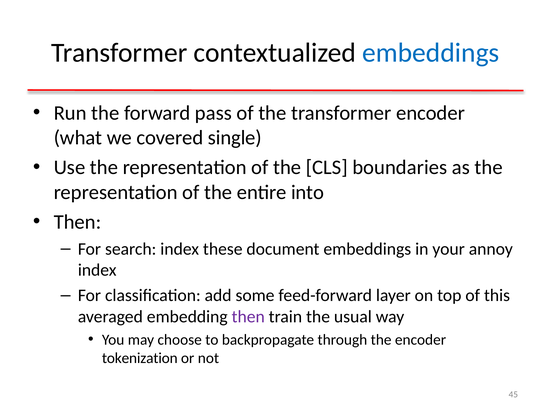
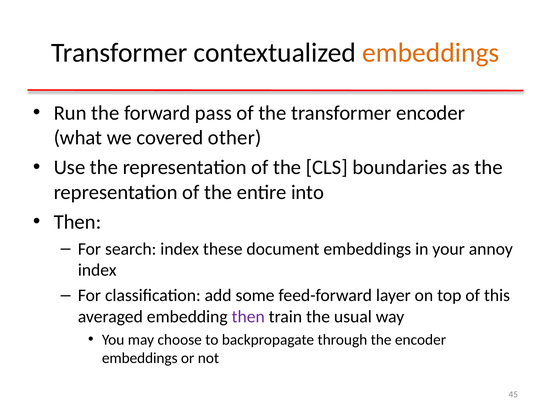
embeddings at (431, 53) colour: blue -> orange
single: single -> other
tokenization at (140, 358): tokenization -> embeddings
